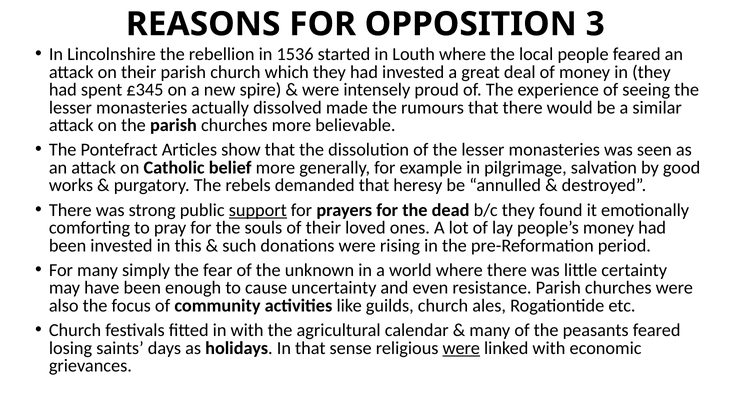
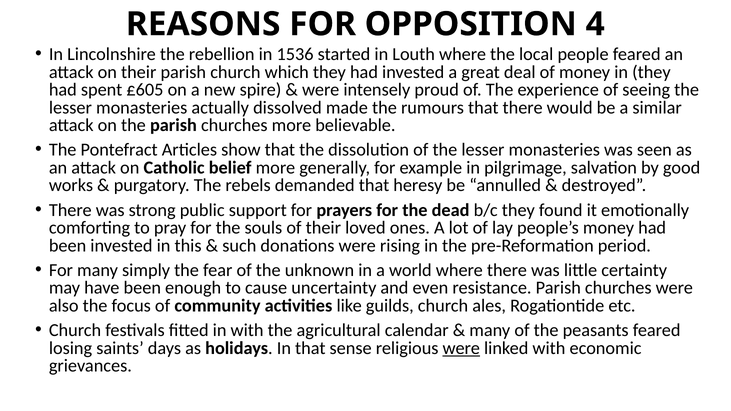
3: 3 -> 4
£345: £345 -> £605
support underline: present -> none
